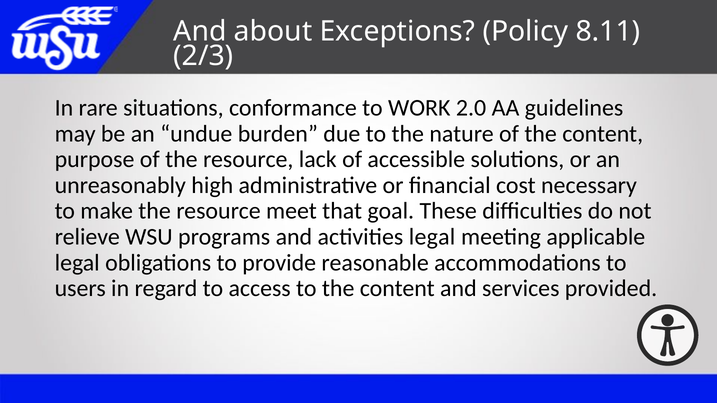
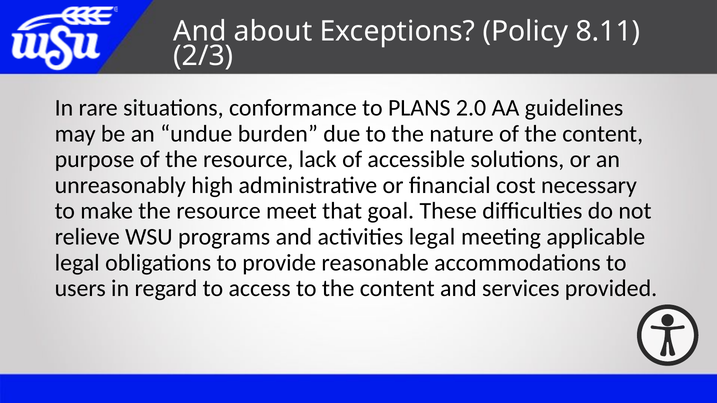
WORK: WORK -> PLANS
